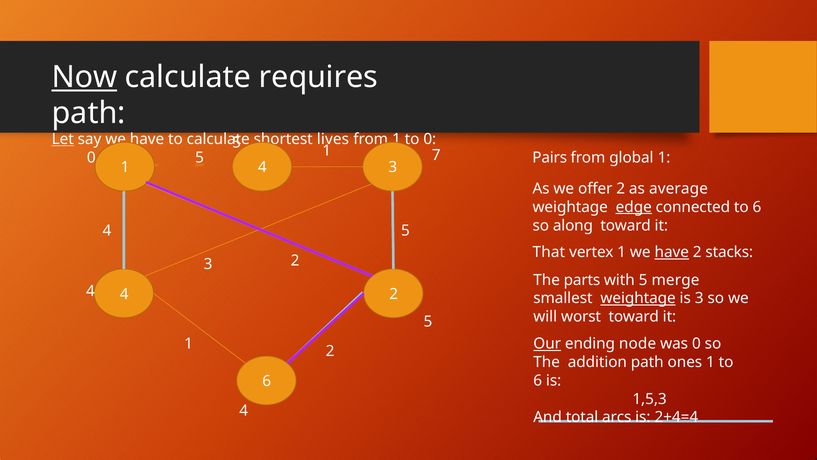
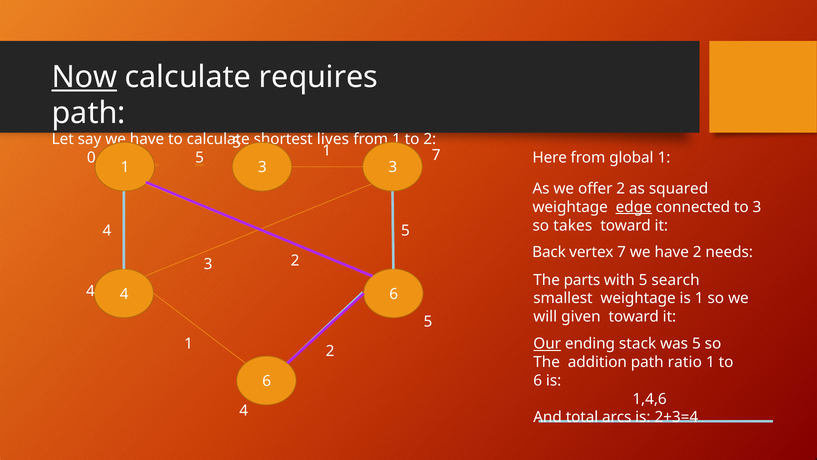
Let underline: present -> none
0 at (430, 139): 0 -> 2
Pairs: Pairs -> Here
4 at (262, 167): 4 -> 3
average: average -> squared
connected to 6: 6 -> 3
along: along -> takes
That: That -> Back
vertex 1: 1 -> 7
have at (672, 252) underline: present -> none
stacks: stacks -> needs
merge: merge -> search
4 2: 2 -> 6
weightage at (638, 298) underline: present -> none
is 3: 3 -> 1
worst: worst -> given
node: node -> stack
was 0: 0 -> 5
ones: ones -> ratio
1,5,3: 1,5,3 -> 1,4,6
2+4=4: 2+4=4 -> 2+3=4
